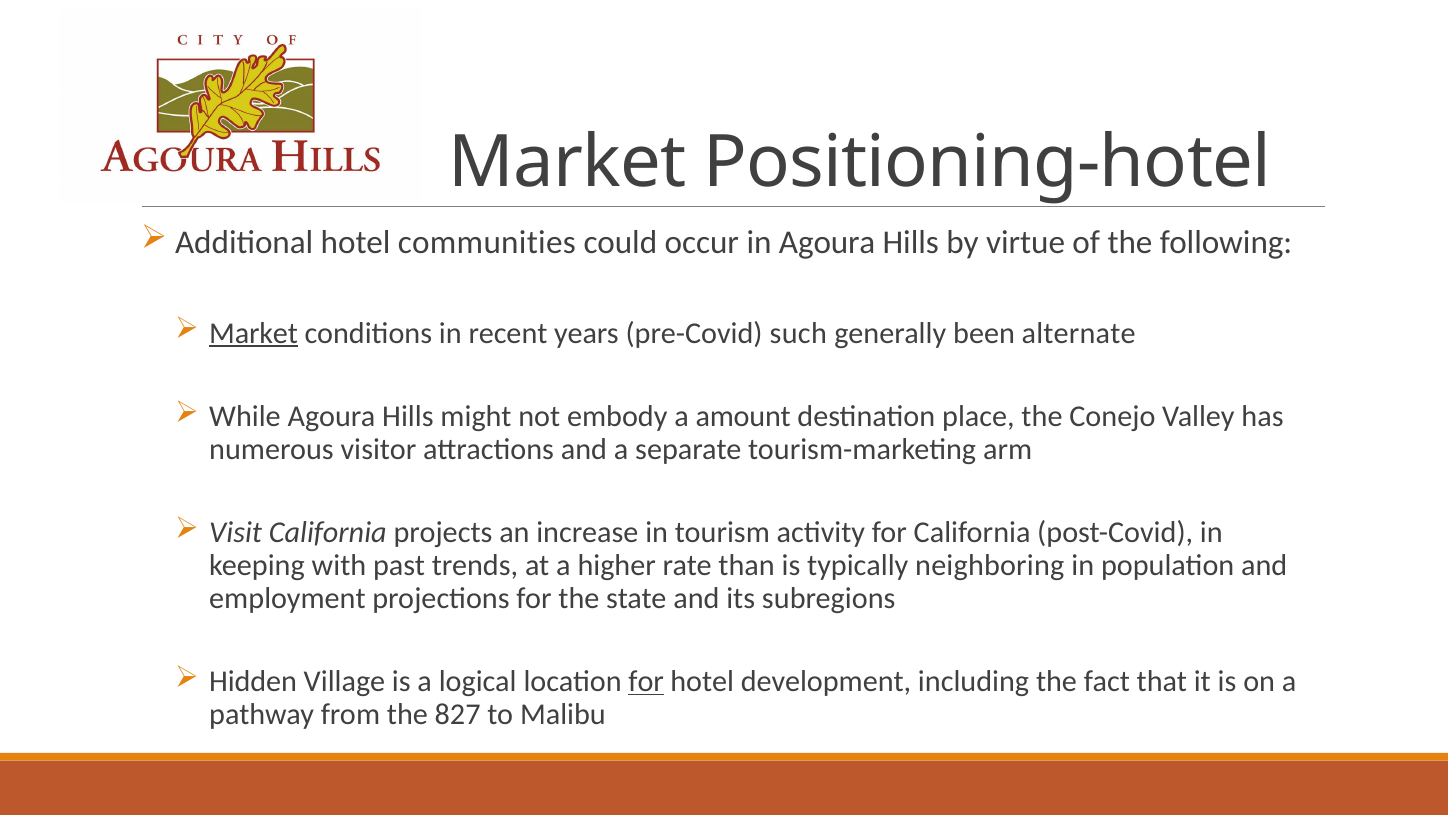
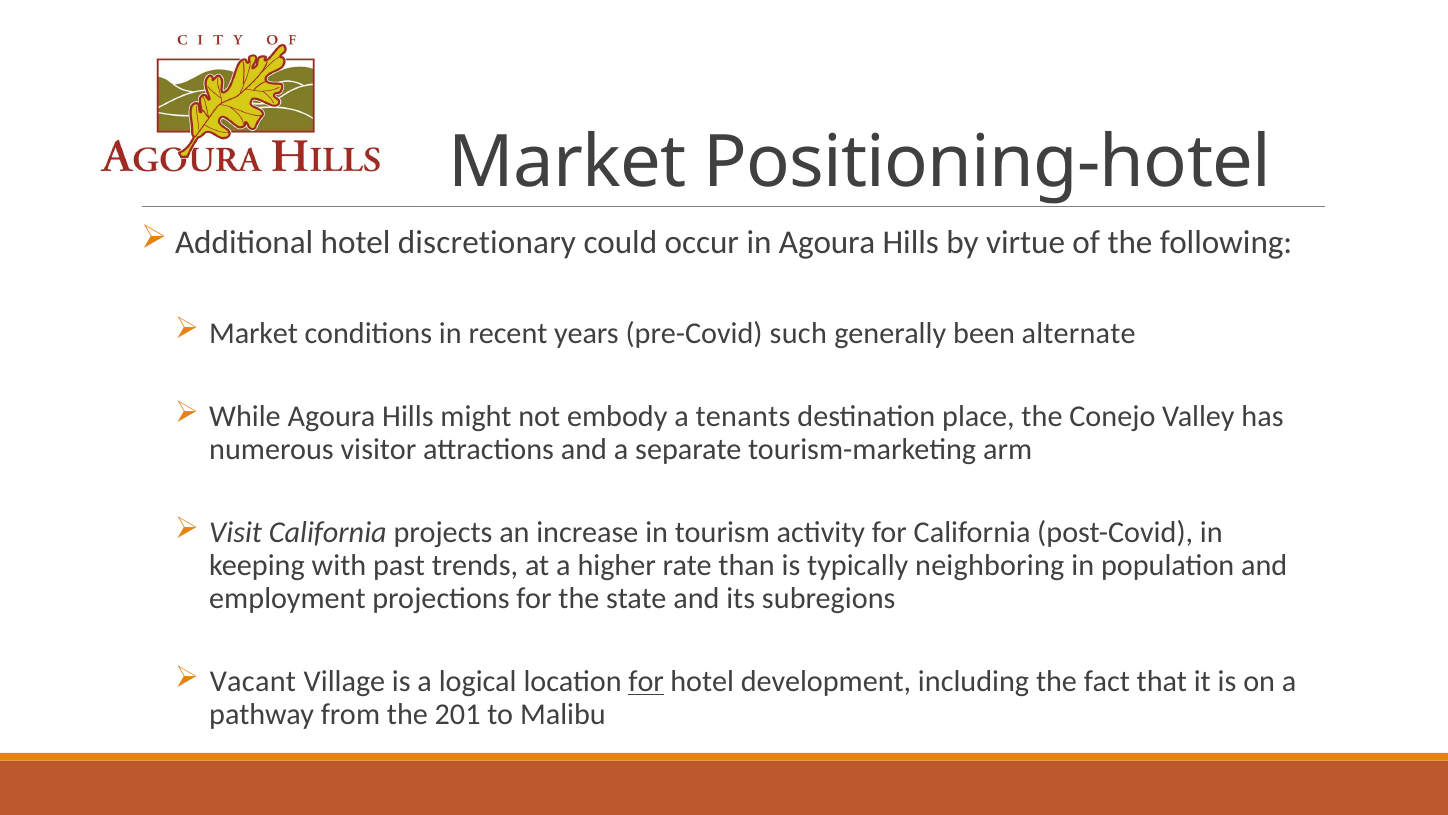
communities: communities -> discretionary
Market at (254, 333) underline: present -> none
amount: amount -> tenants
Hidden: Hidden -> Vacant
827: 827 -> 201
